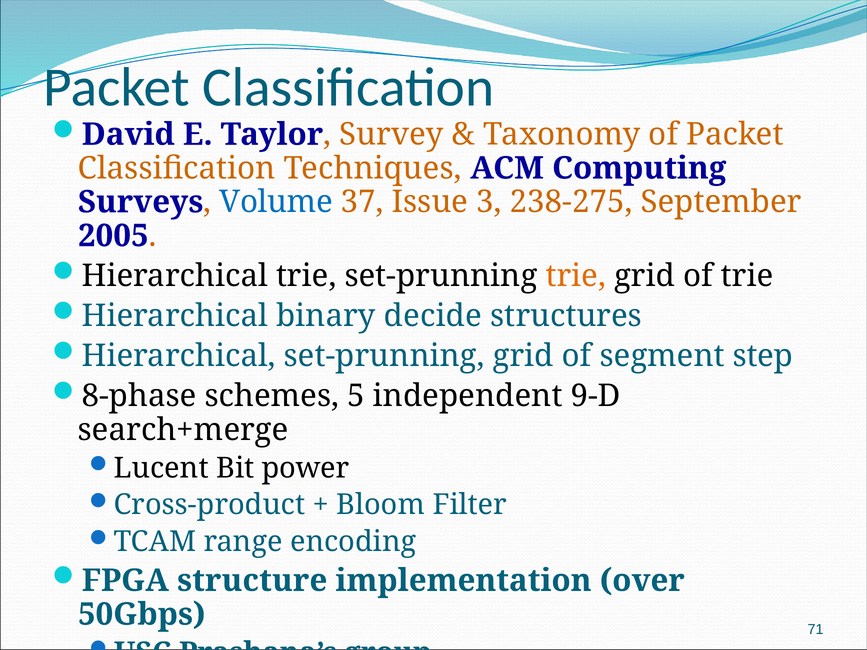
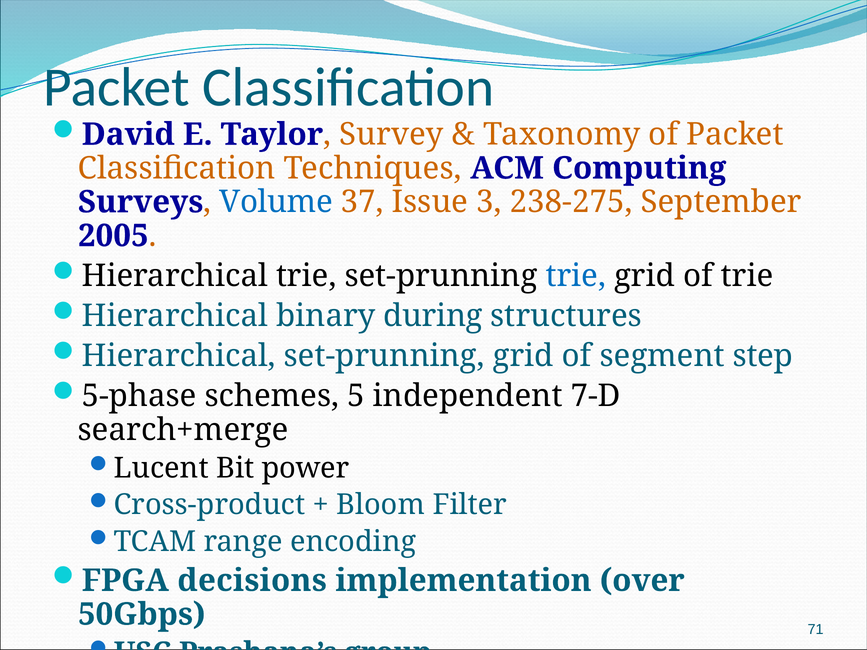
trie at (576, 276) colour: orange -> blue
decide: decide -> during
8-phase: 8-phase -> 5-phase
9-D: 9-D -> 7-D
structure: structure -> decisions
